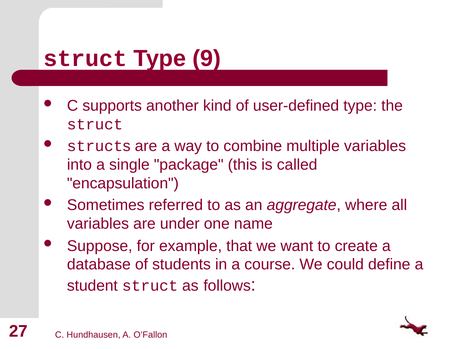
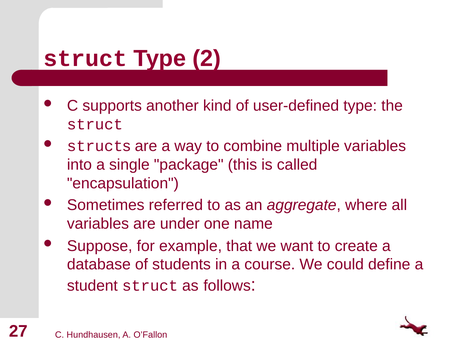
9: 9 -> 2
